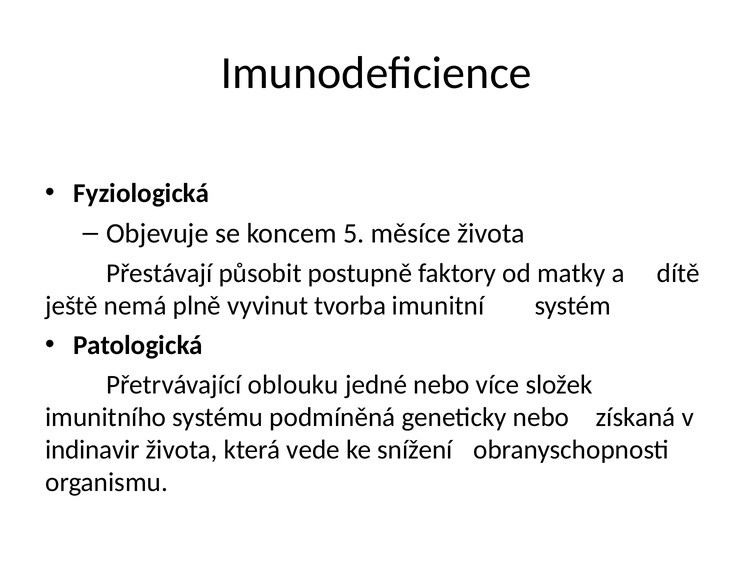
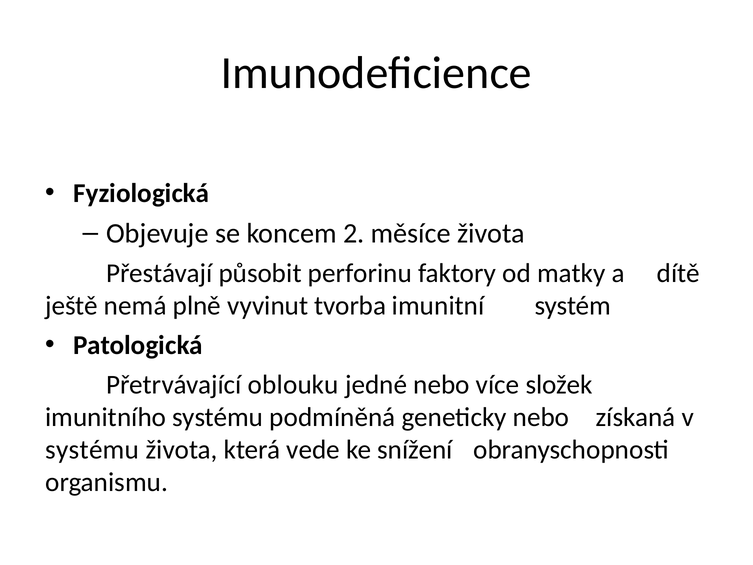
5: 5 -> 2
postupně: postupně -> perforinu
indinavir at (92, 450): indinavir -> systému
